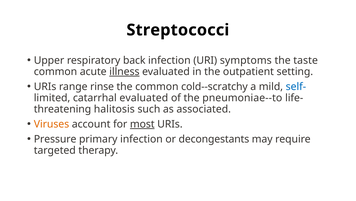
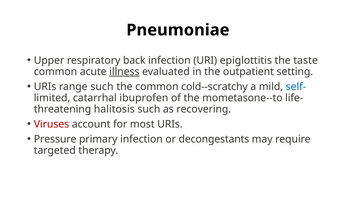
Streptococci: Streptococci -> Pneumoniae
symptoms: symptoms -> epiglottitis
range rinse: rinse -> such
catarrhal evaluated: evaluated -> ibuprofen
pneumoniae--to: pneumoniae--to -> mometasone--to
associated: associated -> recovering
Viruses colour: orange -> red
most underline: present -> none
